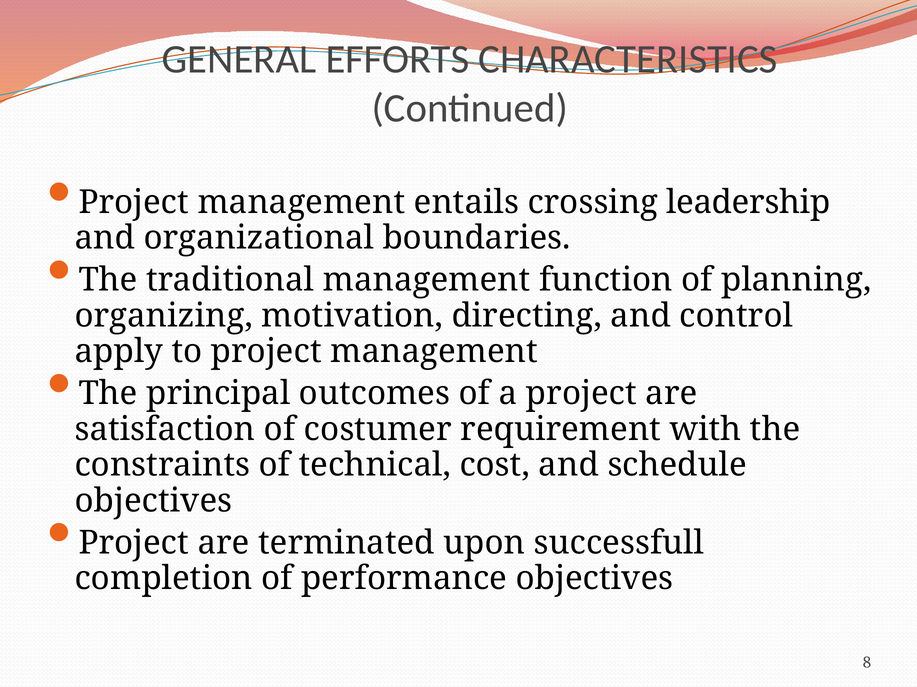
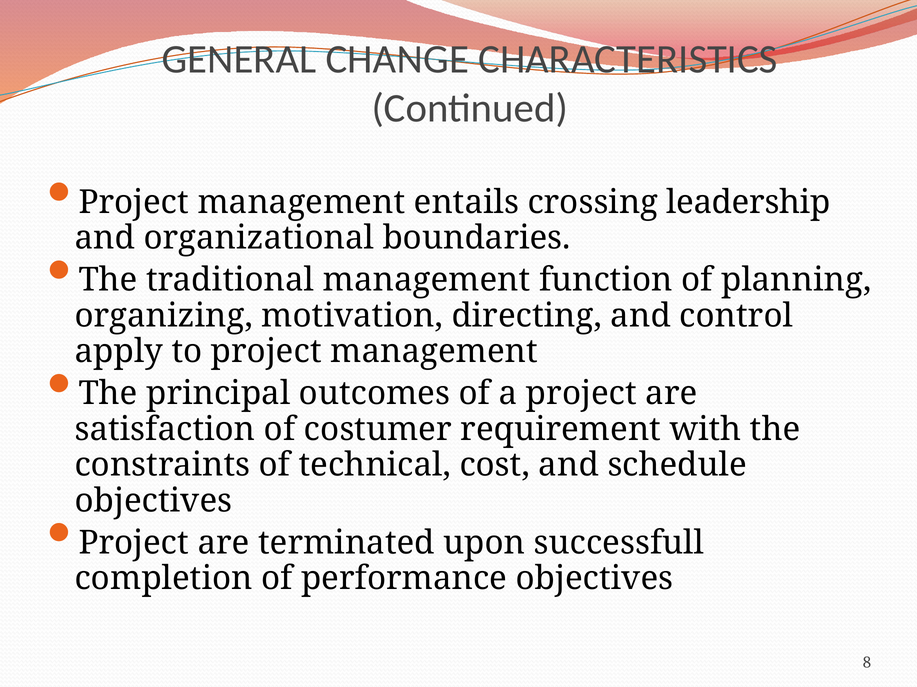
EFFORTS: EFFORTS -> CHANGE
